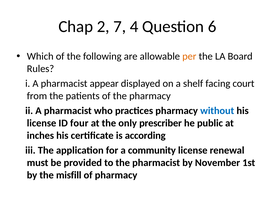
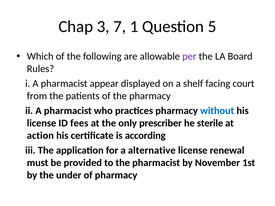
2: 2 -> 3
4: 4 -> 1
6: 6 -> 5
per colour: orange -> purple
four: four -> fees
public: public -> sterile
inches: inches -> action
community: community -> alternative
misfill: misfill -> under
